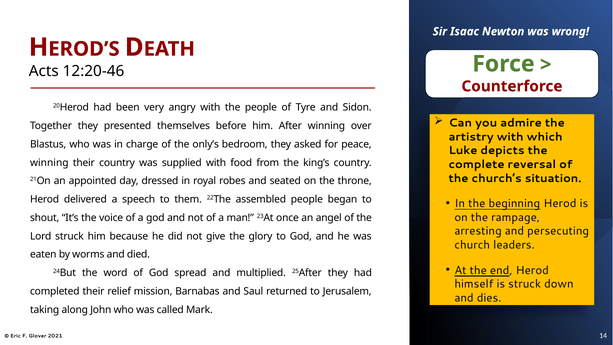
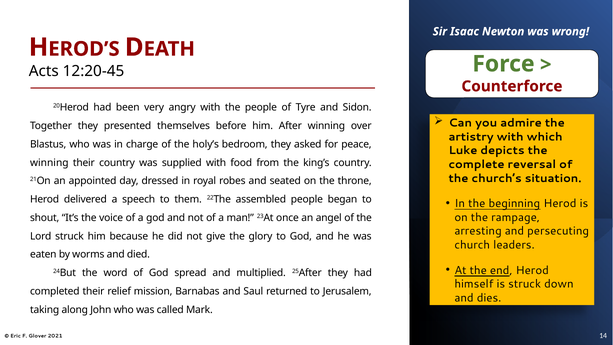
12:20-46: 12:20-46 -> 12:20-45
only’s: only’s -> holy’s
